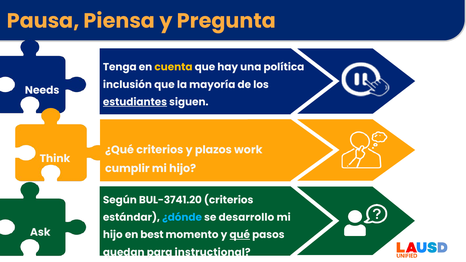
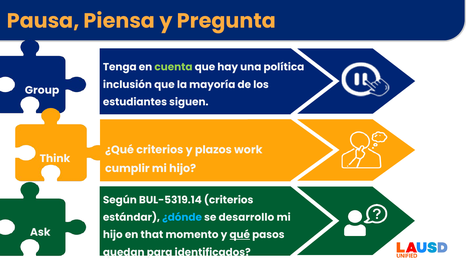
cuenta colour: yellow -> light green
Needs: Needs -> Group
estudiantes underline: present -> none
BUL-3741.20: BUL-3741.20 -> BUL-5319.14
best: best -> that
instructional: instructional -> identificados
